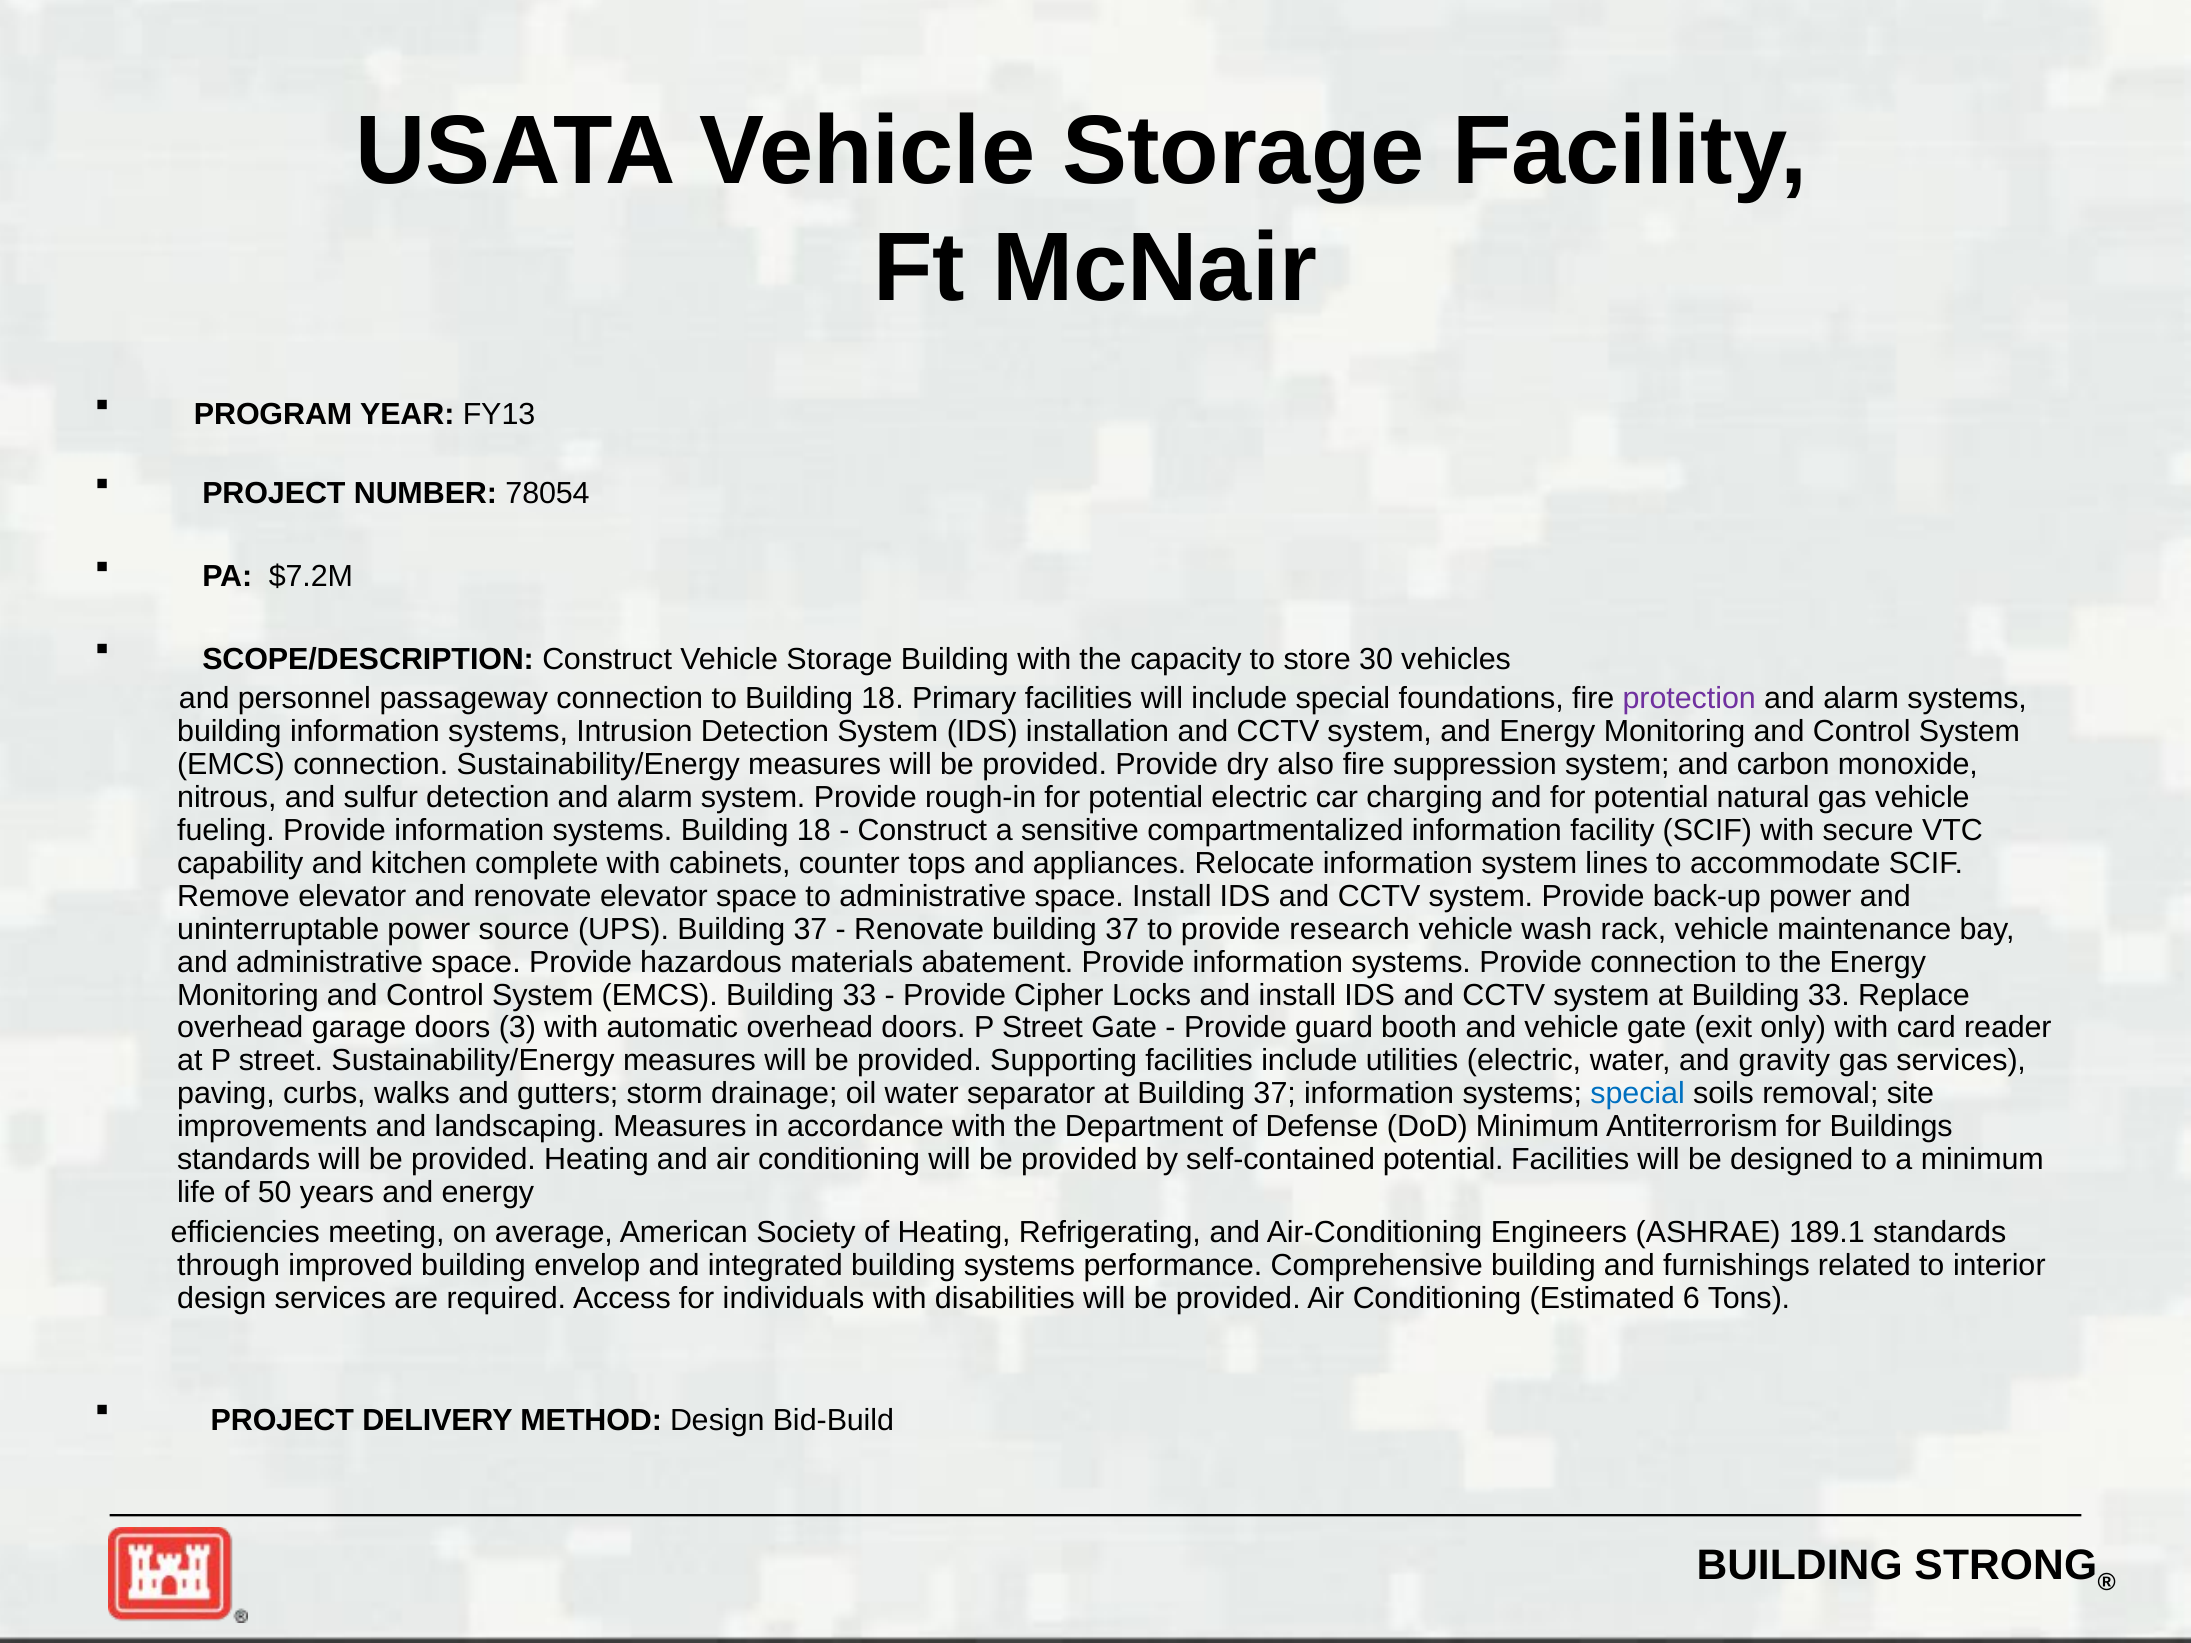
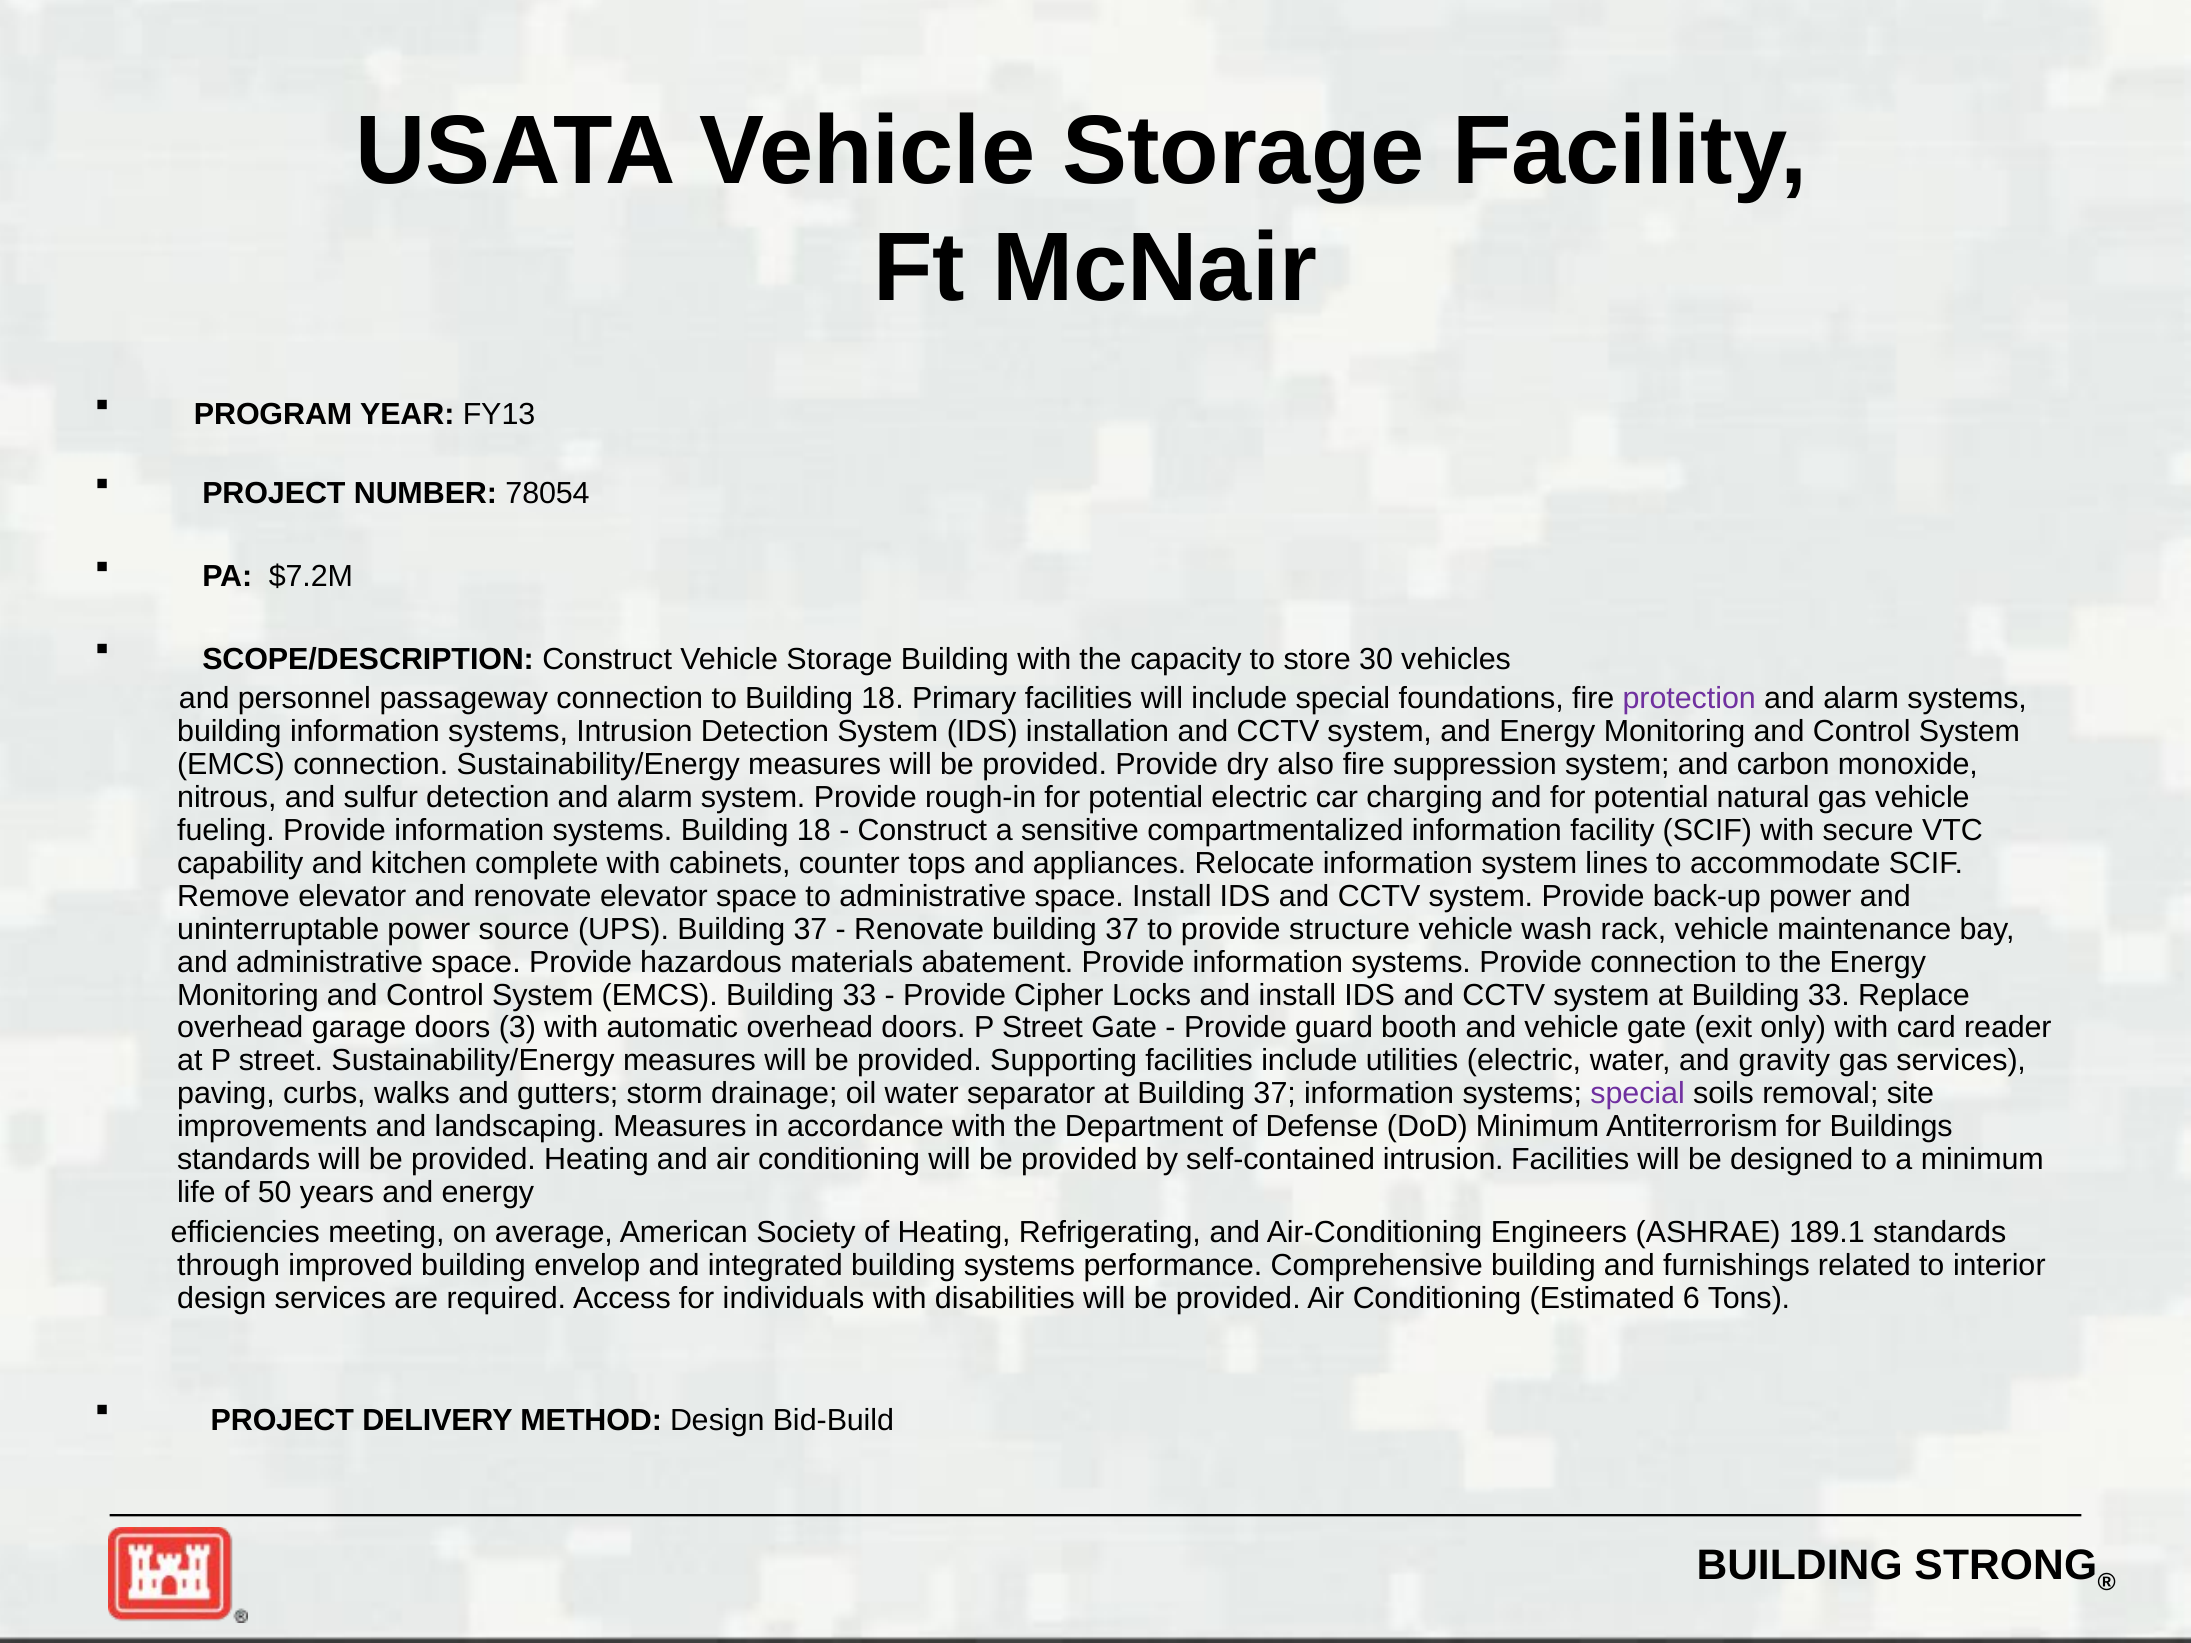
research: research -> structure
special at (1638, 1094) colour: blue -> purple
self-contained potential: potential -> intrusion
